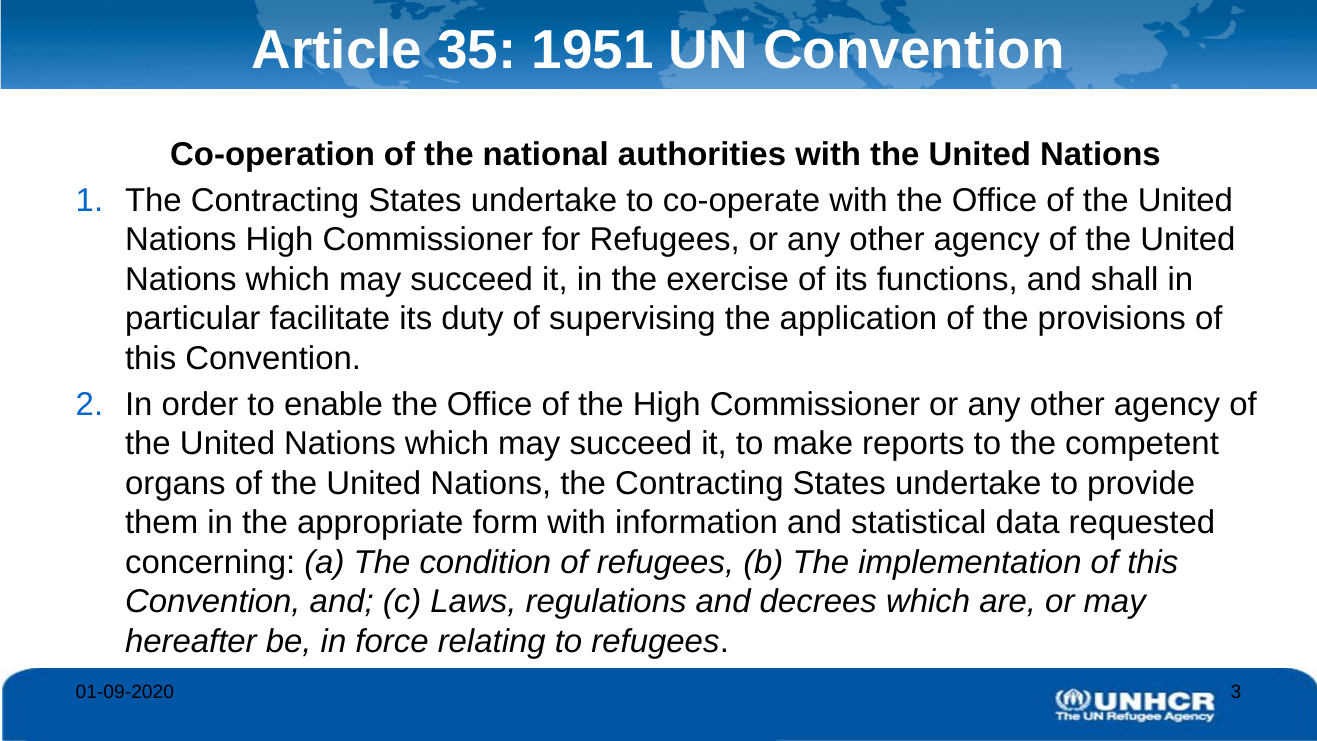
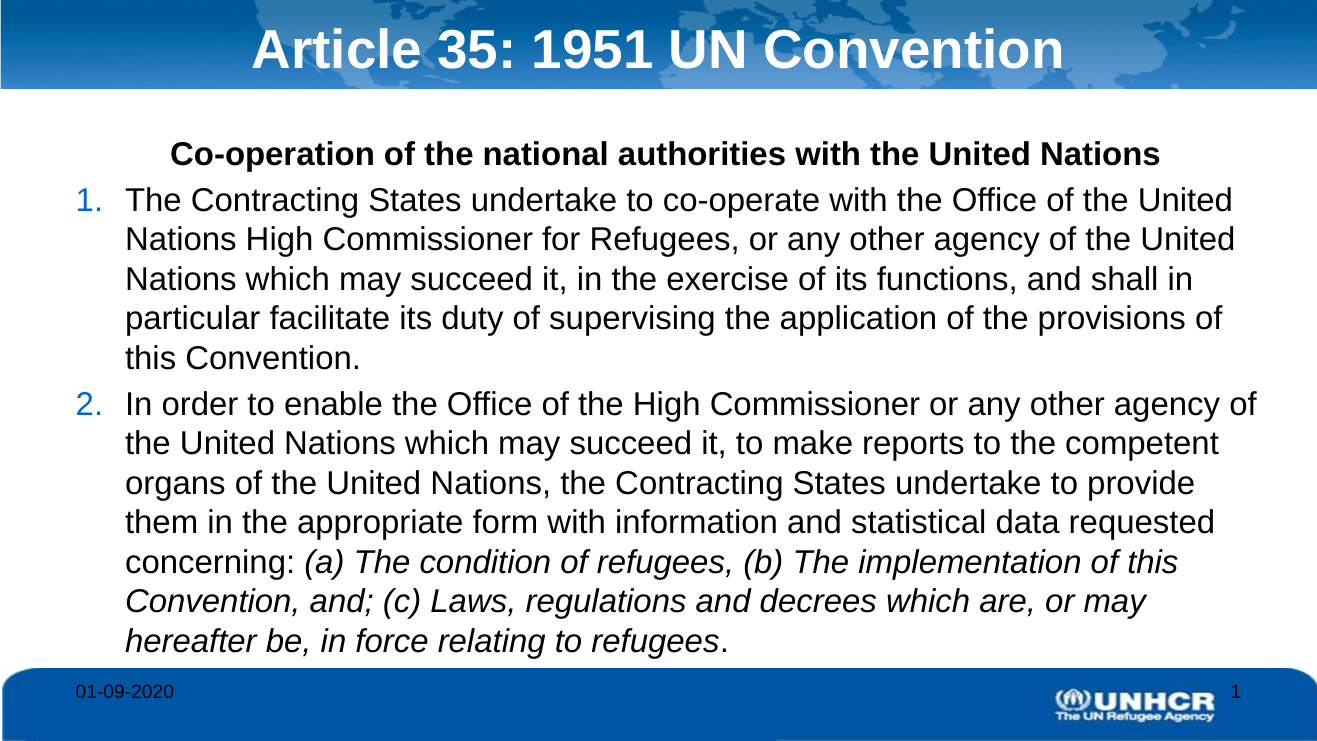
01-09-2020 3: 3 -> 1
